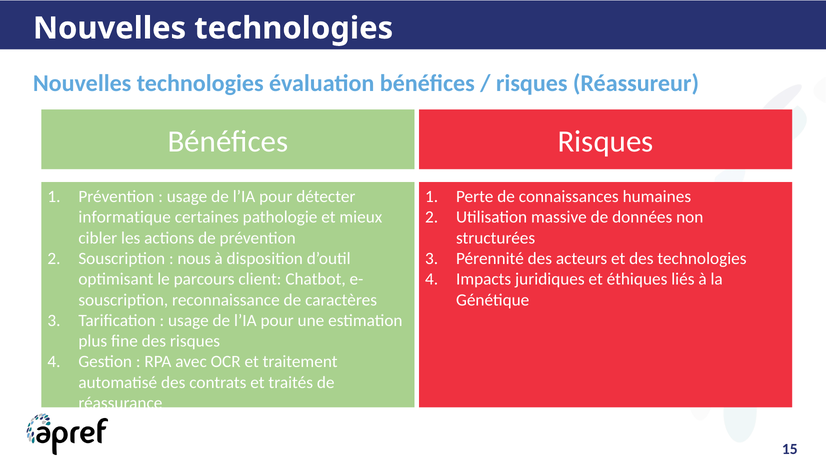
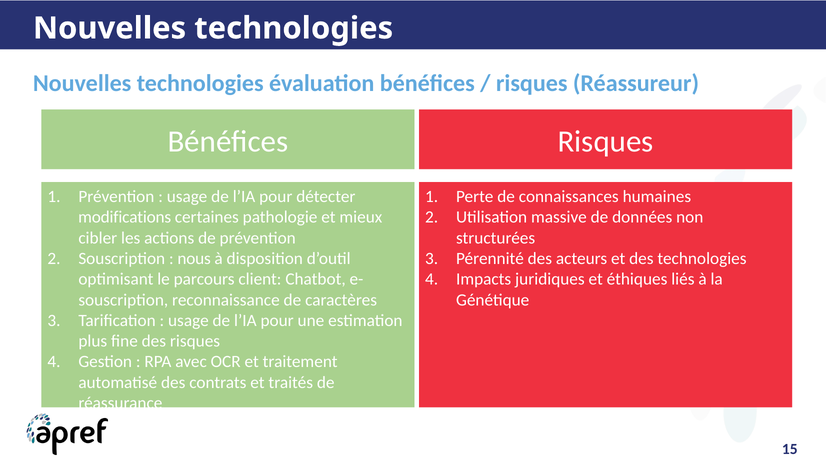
informatique: informatique -> modifications
